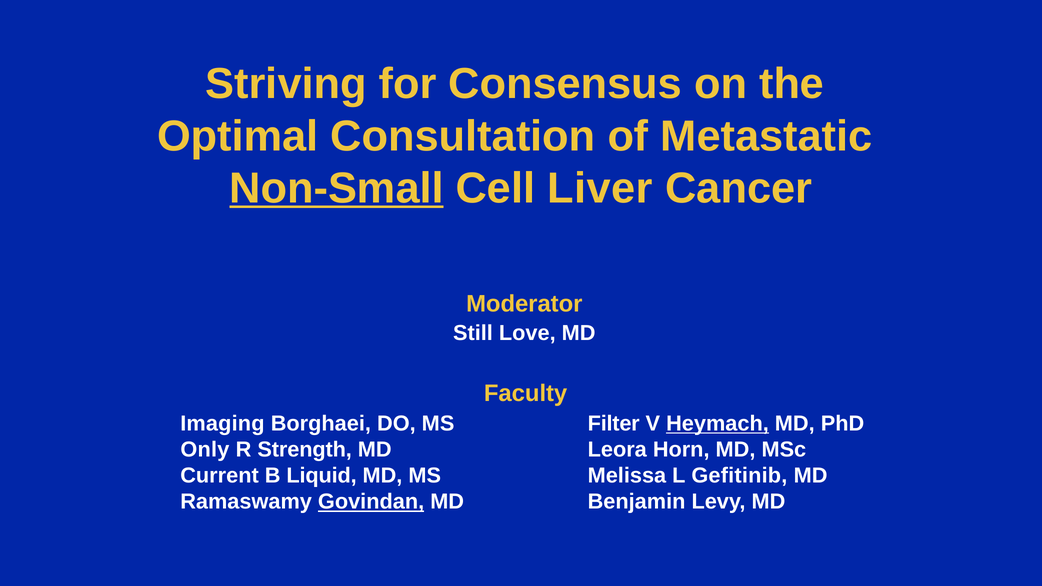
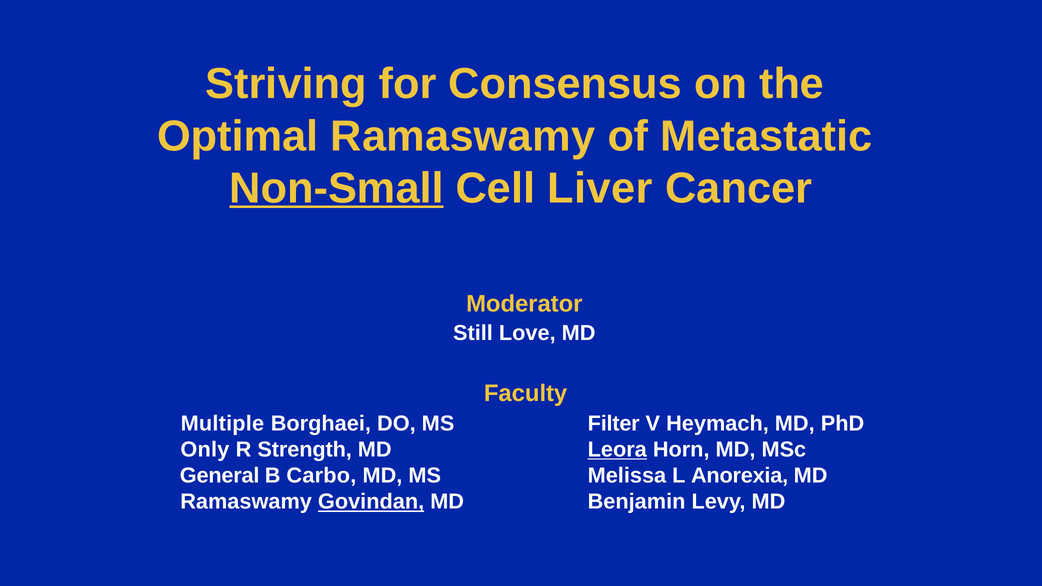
Optimal Consultation: Consultation -> Ramaswamy
Imaging: Imaging -> Multiple
Heymach underline: present -> none
Leora underline: none -> present
Current: Current -> General
Liquid: Liquid -> Carbo
Gefitinib: Gefitinib -> Anorexia
